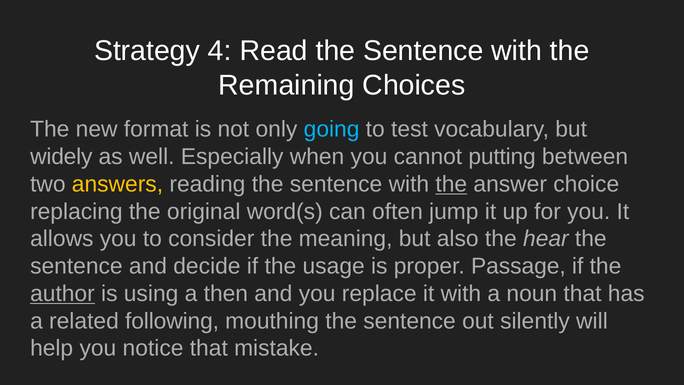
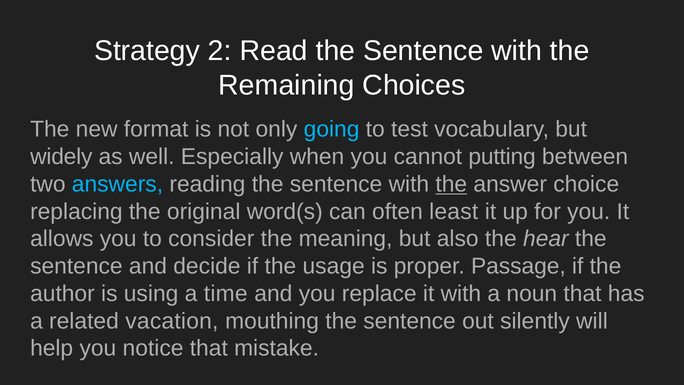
4: 4 -> 2
answers colour: yellow -> light blue
jump: jump -> least
author underline: present -> none
then: then -> time
following: following -> vacation
